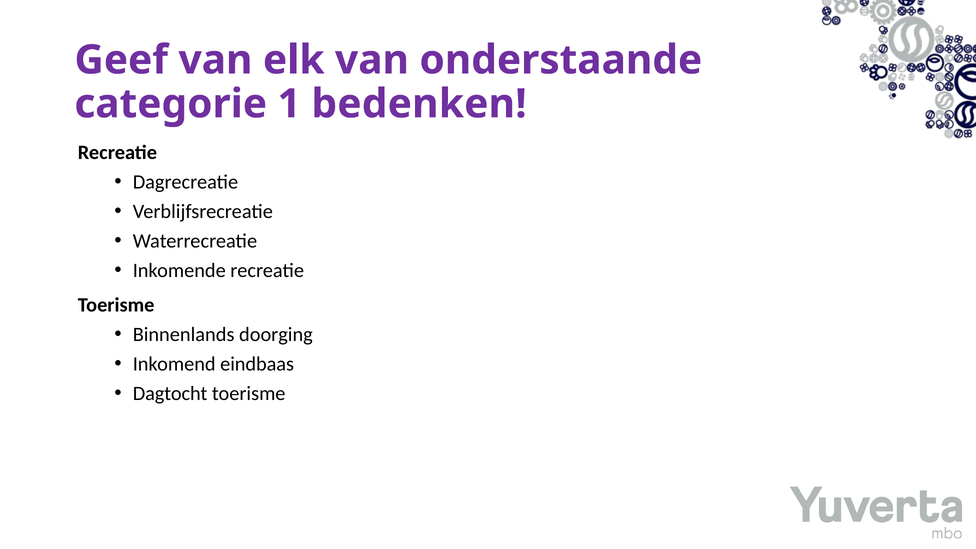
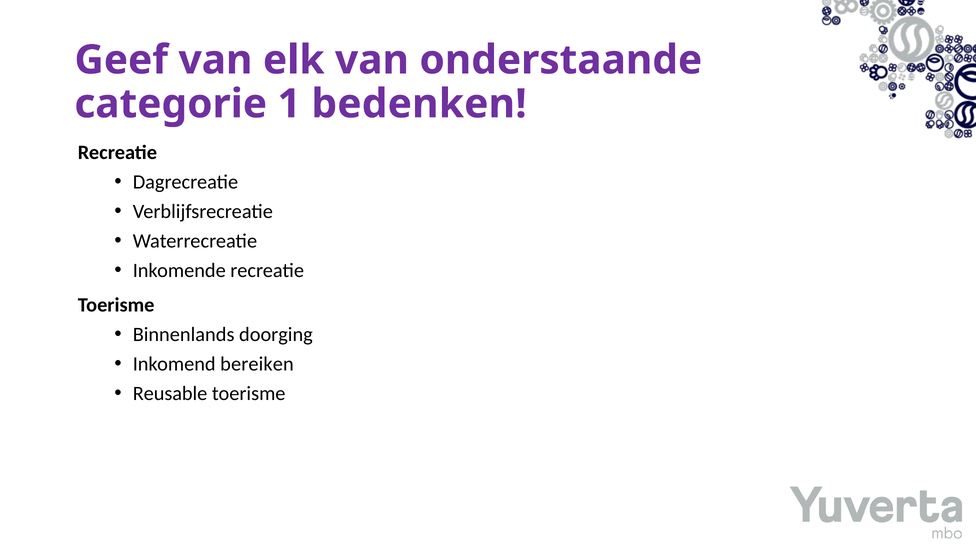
eindbaas: eindbaas -> bereiken
Dagtocht: Dagtocht -> Reusable
